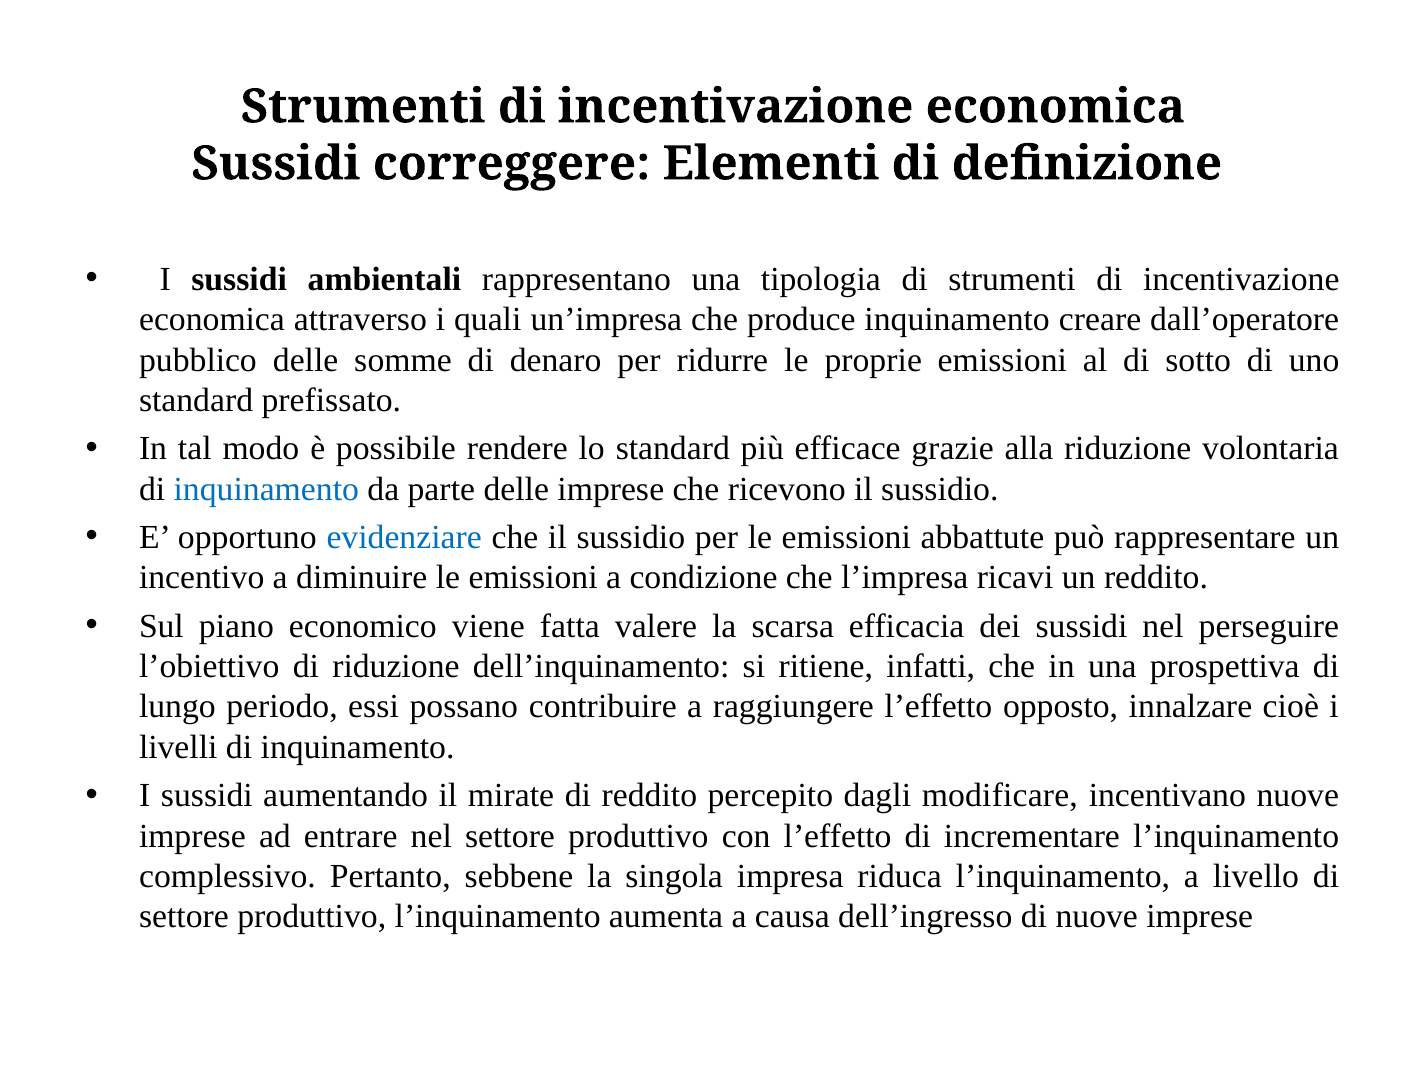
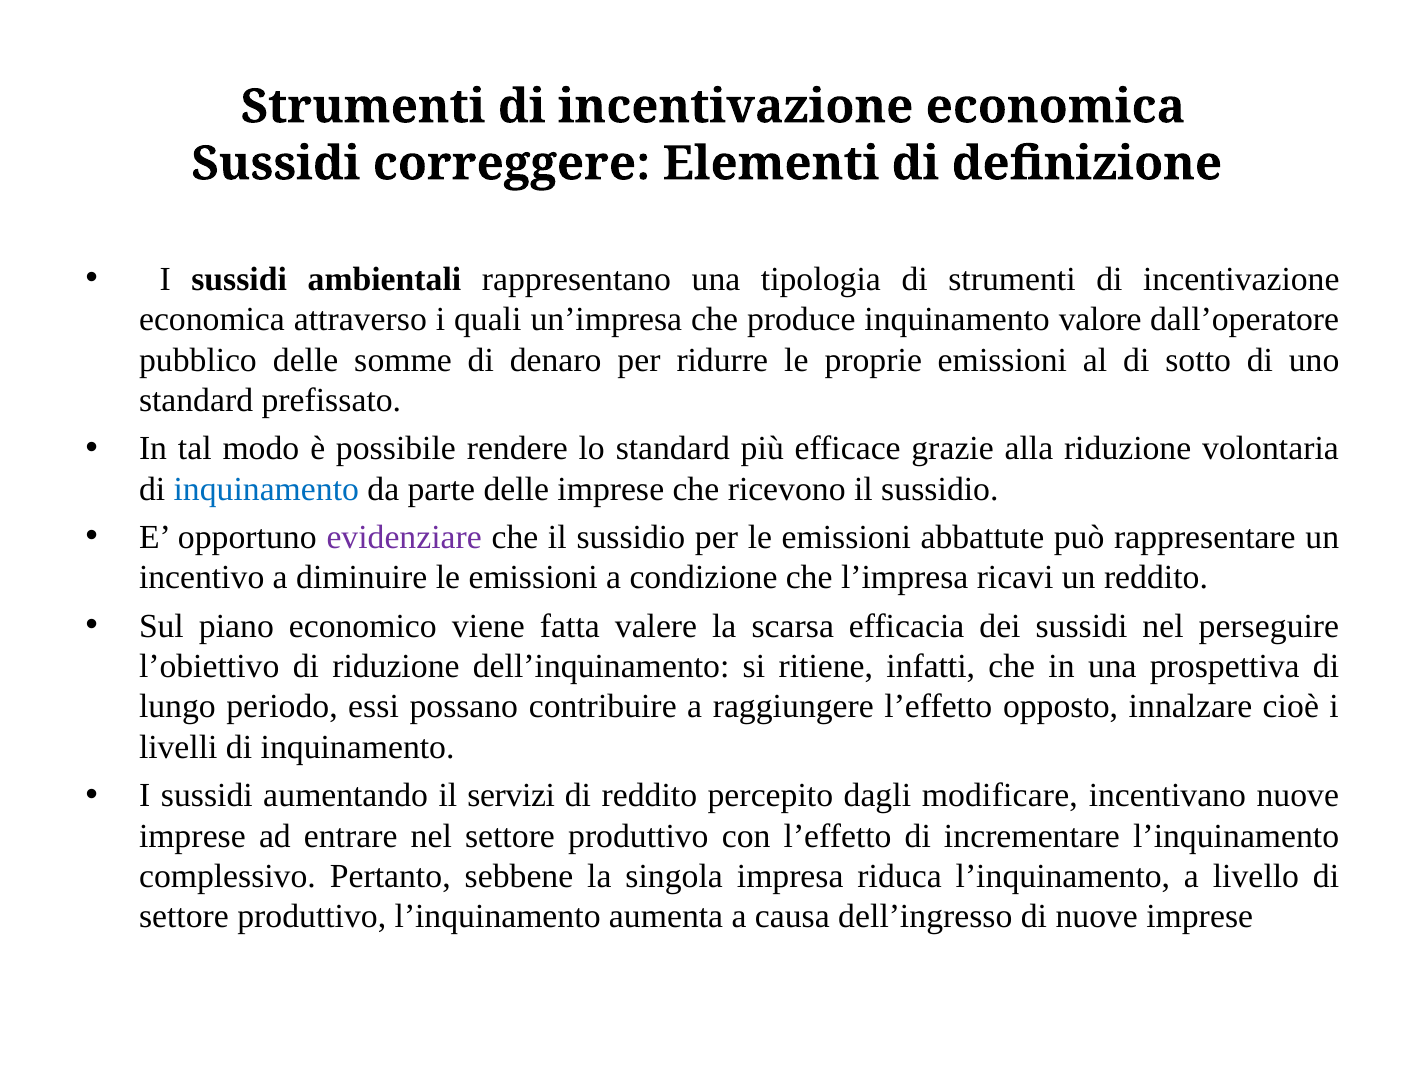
creare: creare -> valore
evidenziare colour: blue -> purple
mirate: mirate -> servizi
